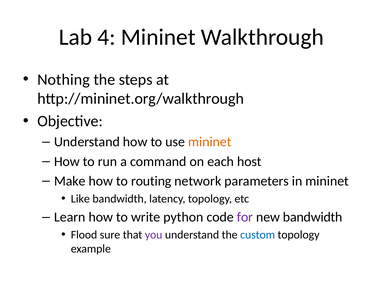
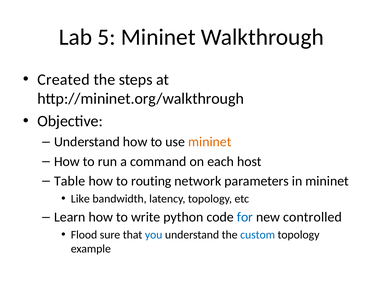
4: 4 -> 5
Nothing: Nothing -> Created
Make: Make -> Table
for colour: purple -> blue
new bandwidth: bandwidth -> controlled
you colour: purple -> blue
